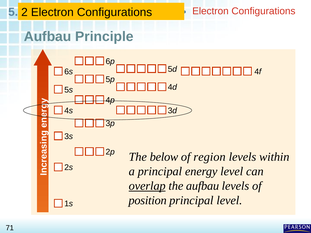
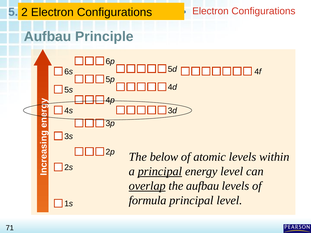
of region: region -> atomic
principal at (160, 172) underline: none -> present
position: position -> formula
